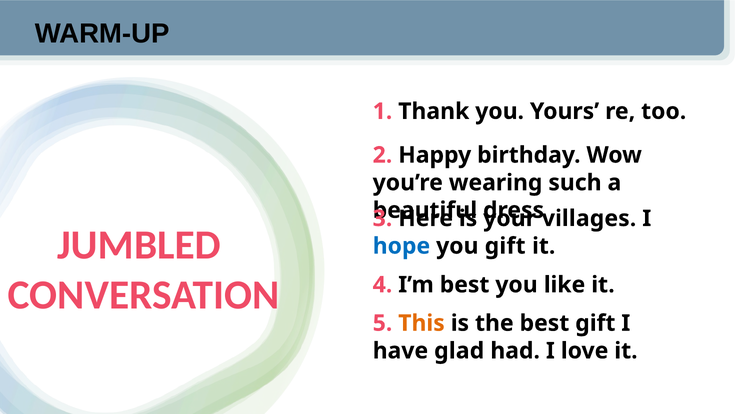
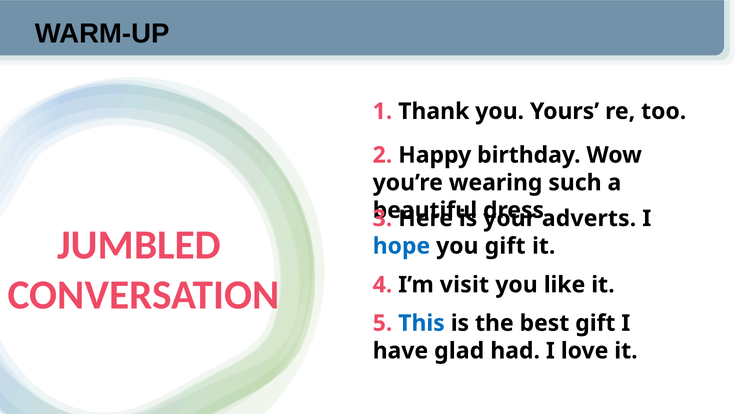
villages: villages -> adverts
I’m best: best -> visit
This colour: orange -> blue
